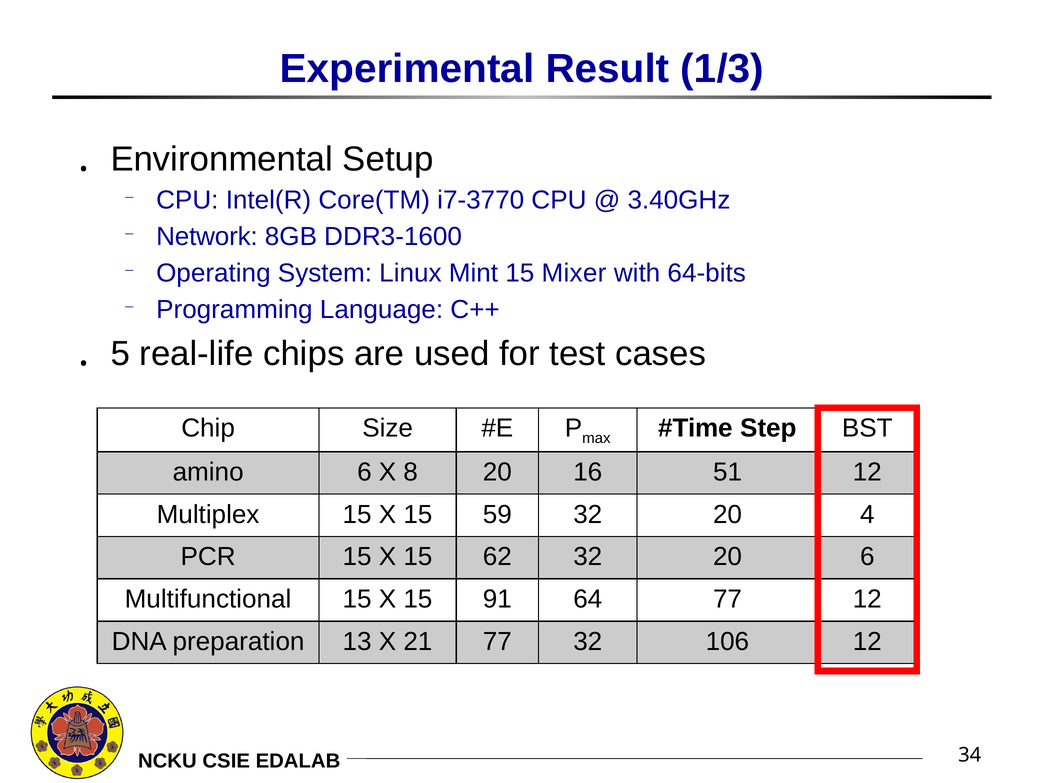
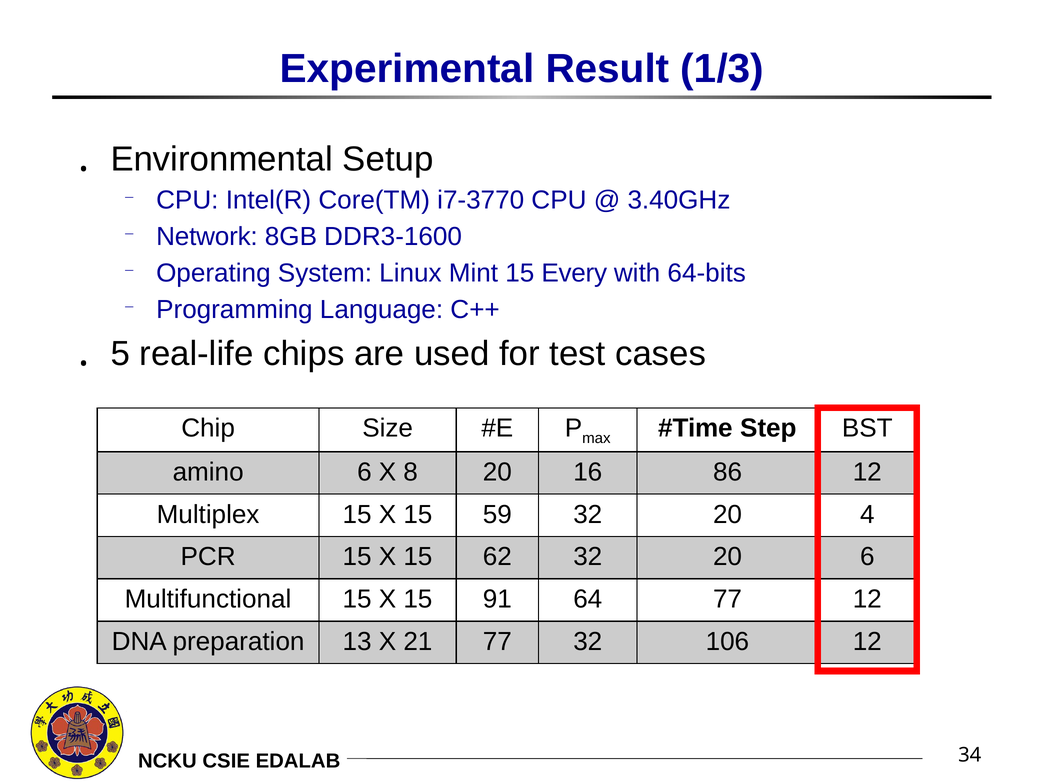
Mixer: Mixer -> Every
51: 51 -> 86
